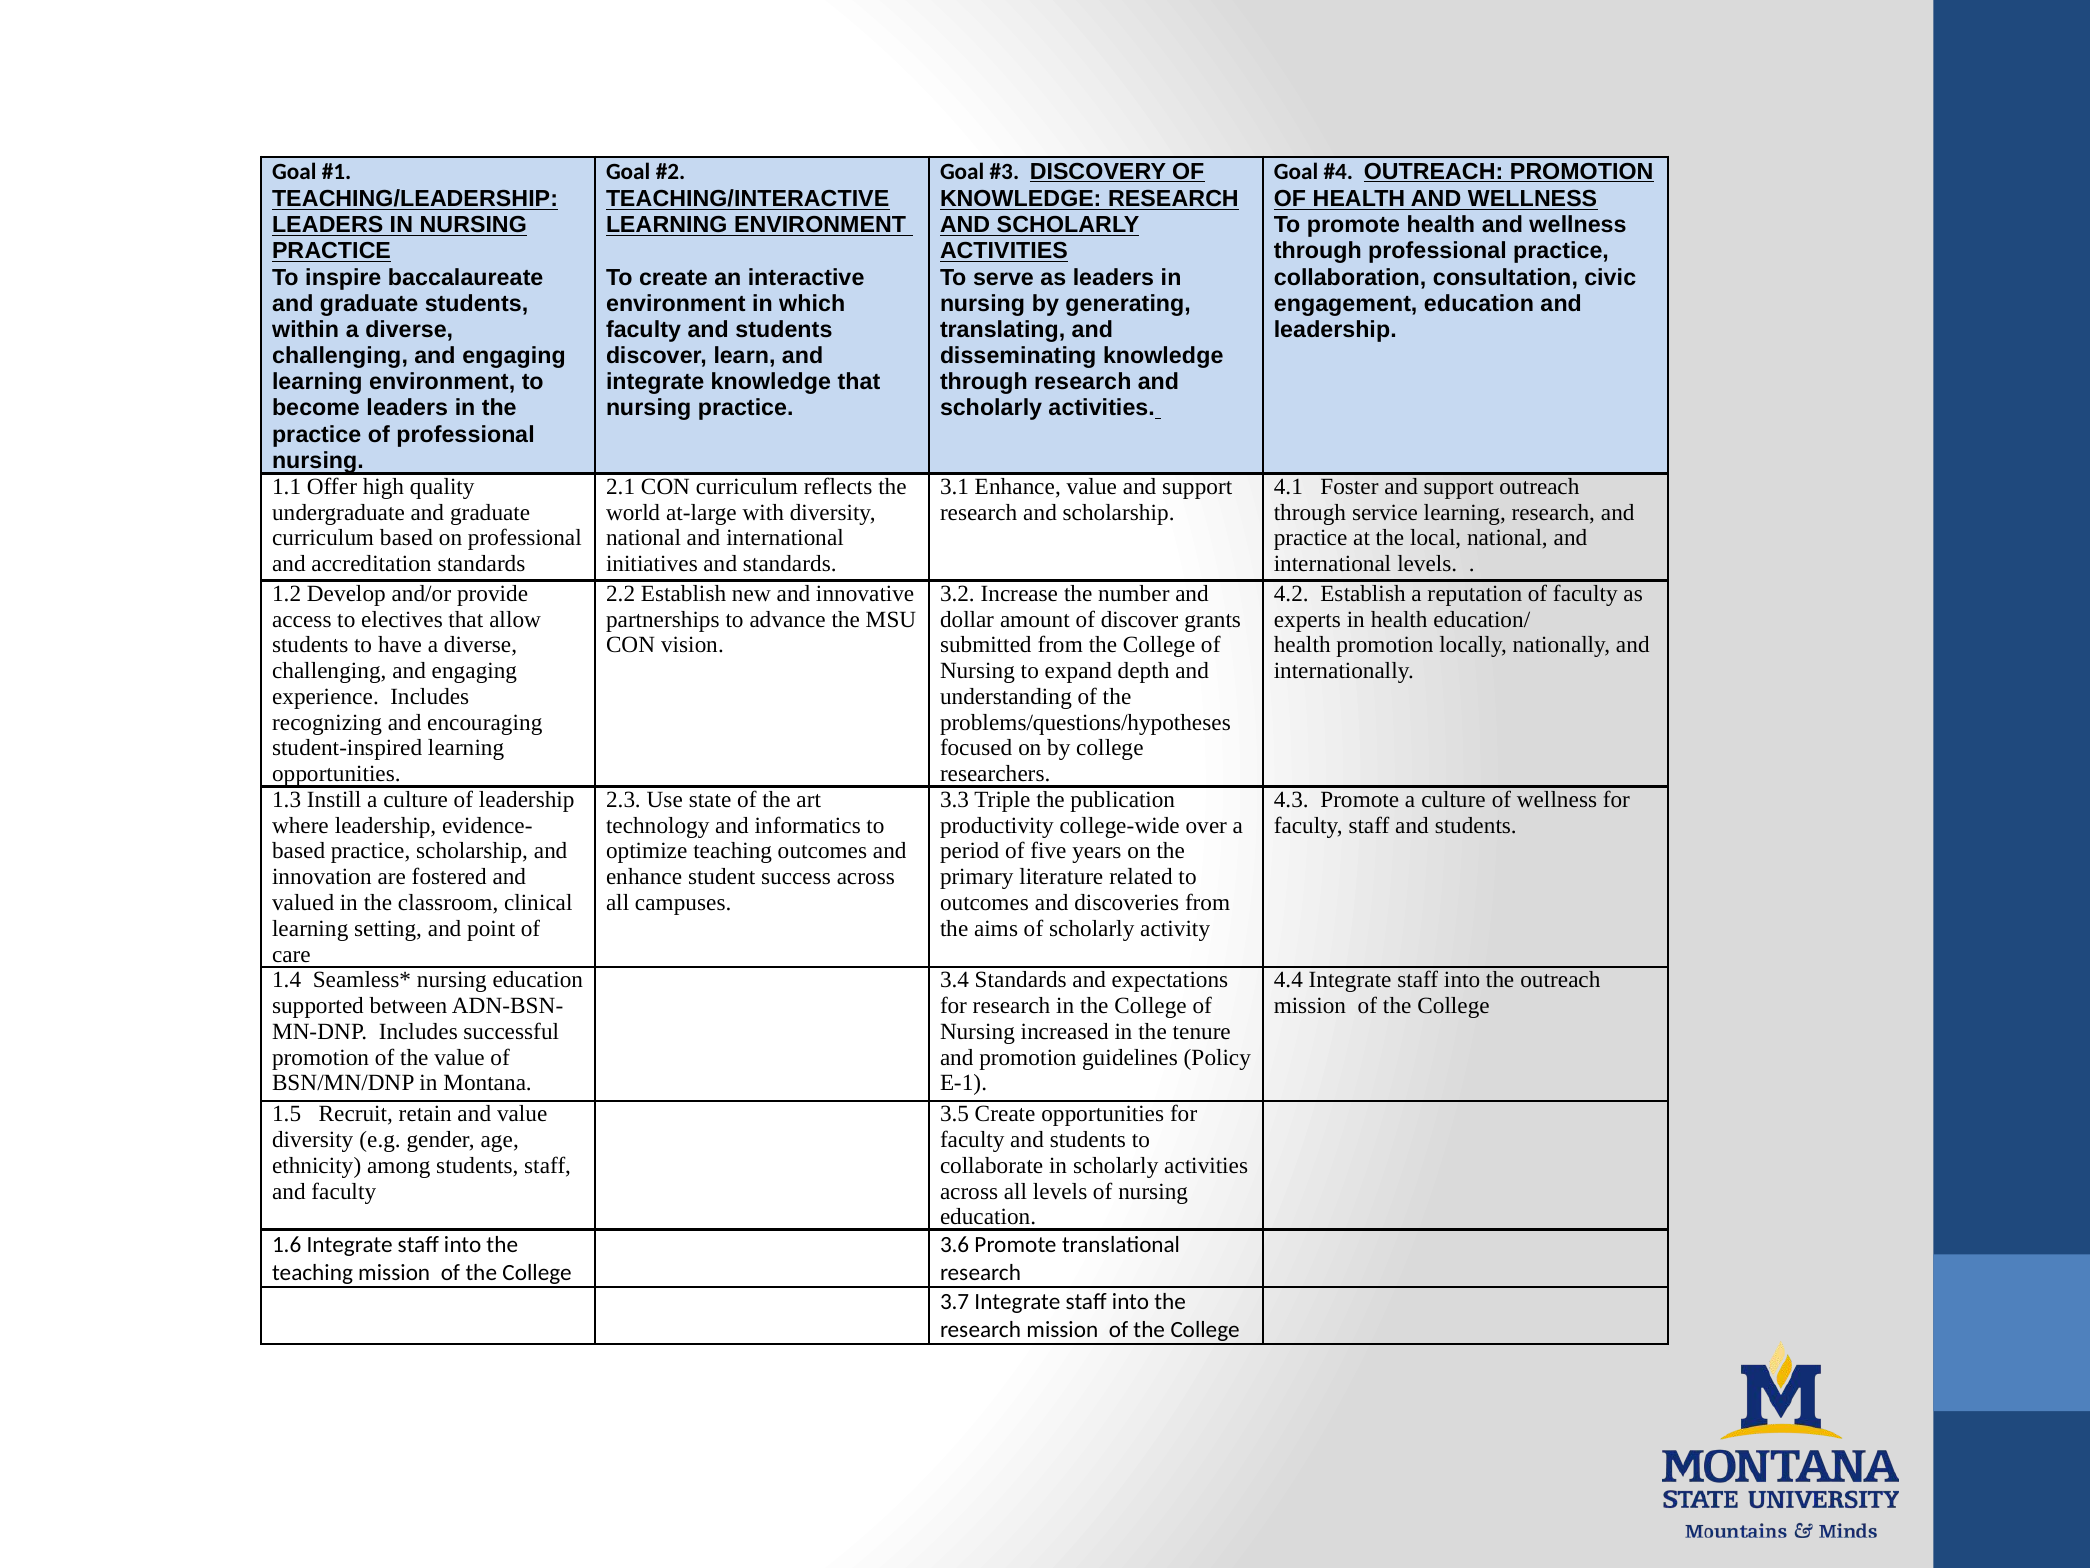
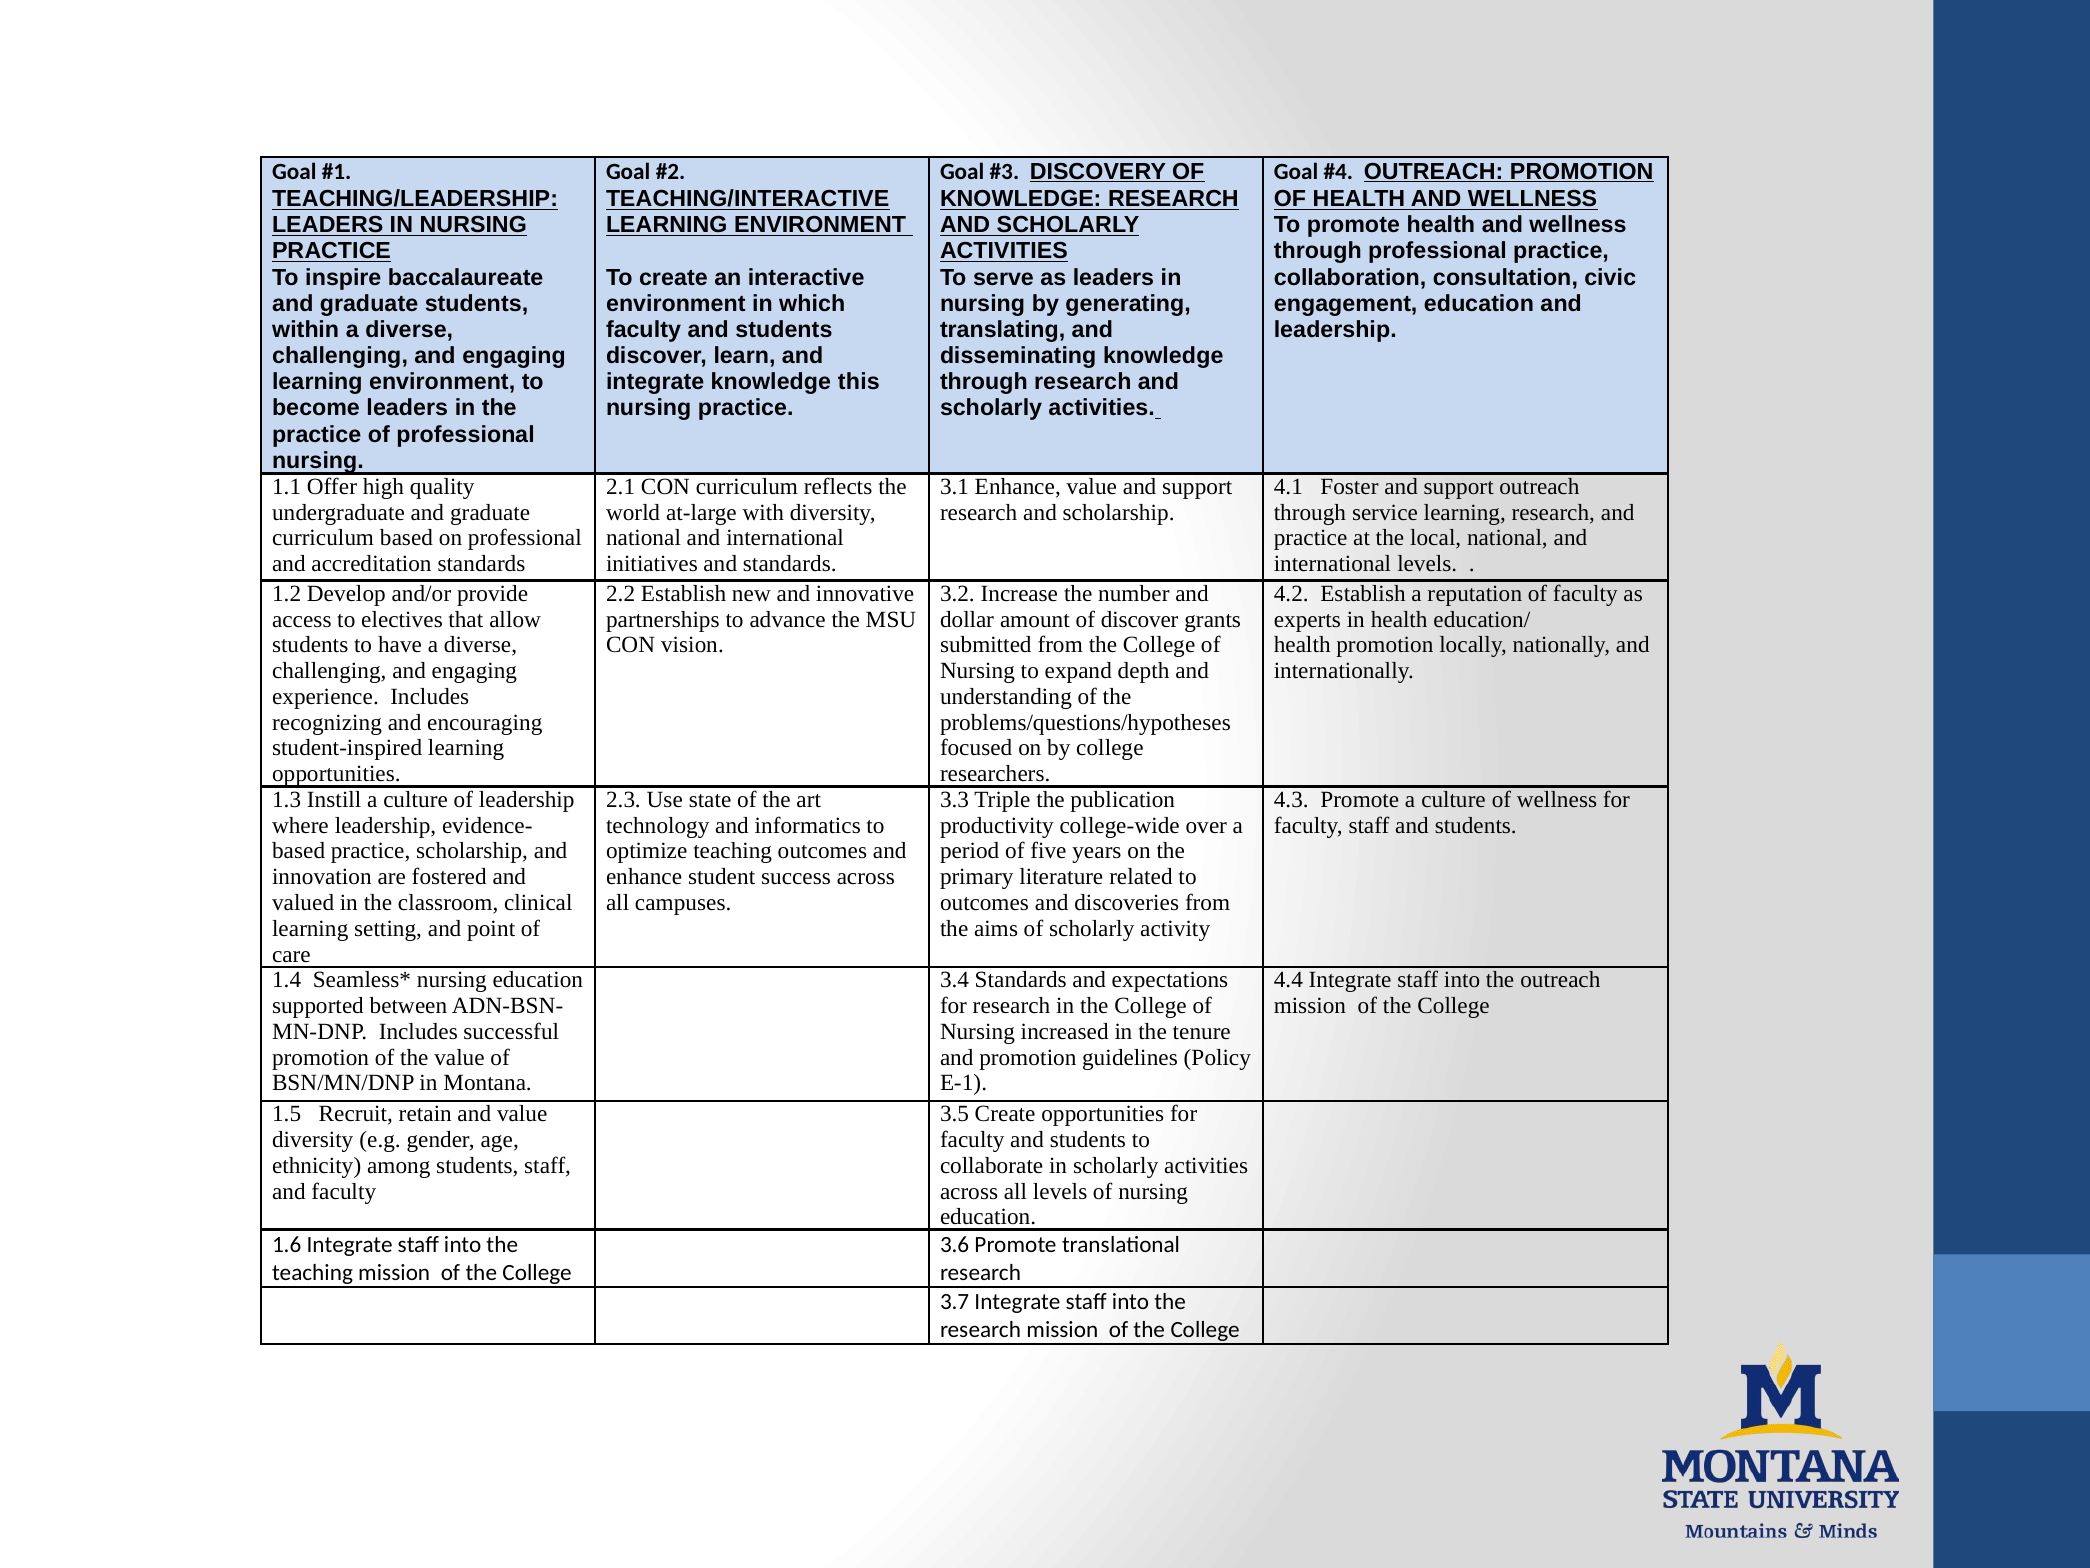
knowledge that: that -> this
